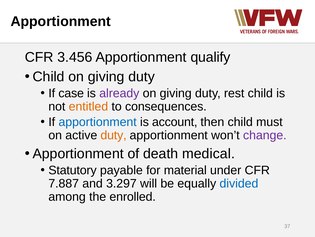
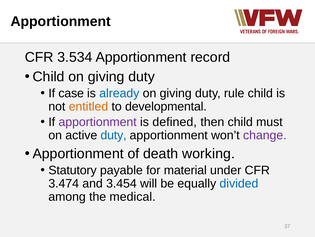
3.456: 3.456 -> 3.534
qualify: qualify -> record
already colour: purple -> blue
rest: rest -> rule
consequences: consequences -> developmental
apportionment at (98, 122) colour: blue -> purple
account: account -> defined
duty at (114, 135) colour: orange -> blue
medical: medical -> working
7.887: 7.887 -> 3.474
3.297: 3.297 -> 3.454
enrolled: enrolled -> medical
